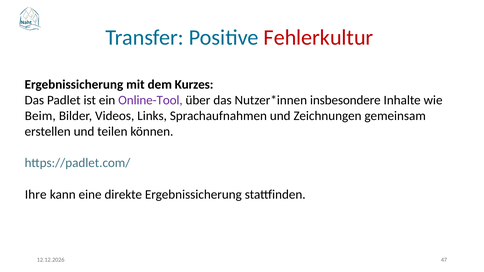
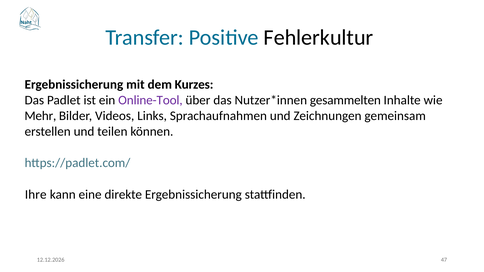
Fehlerkultur colour: red -> black
insbesondere: insbesondere -> gesammelten
Beim: Beim -> Mehr
